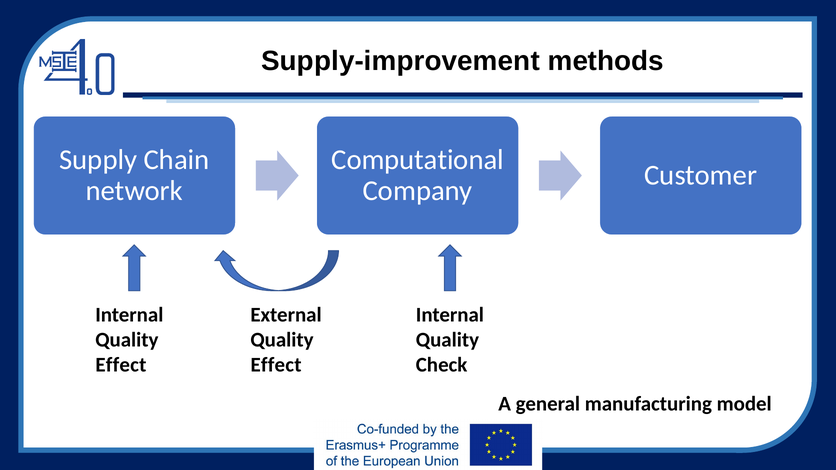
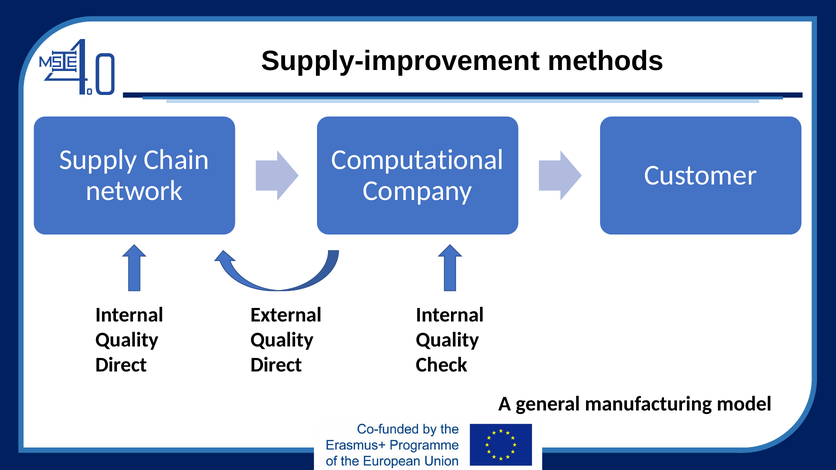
Effect at (121, 365): Effect -> Direct
Effect at (276, 365): Effect -> Direct
